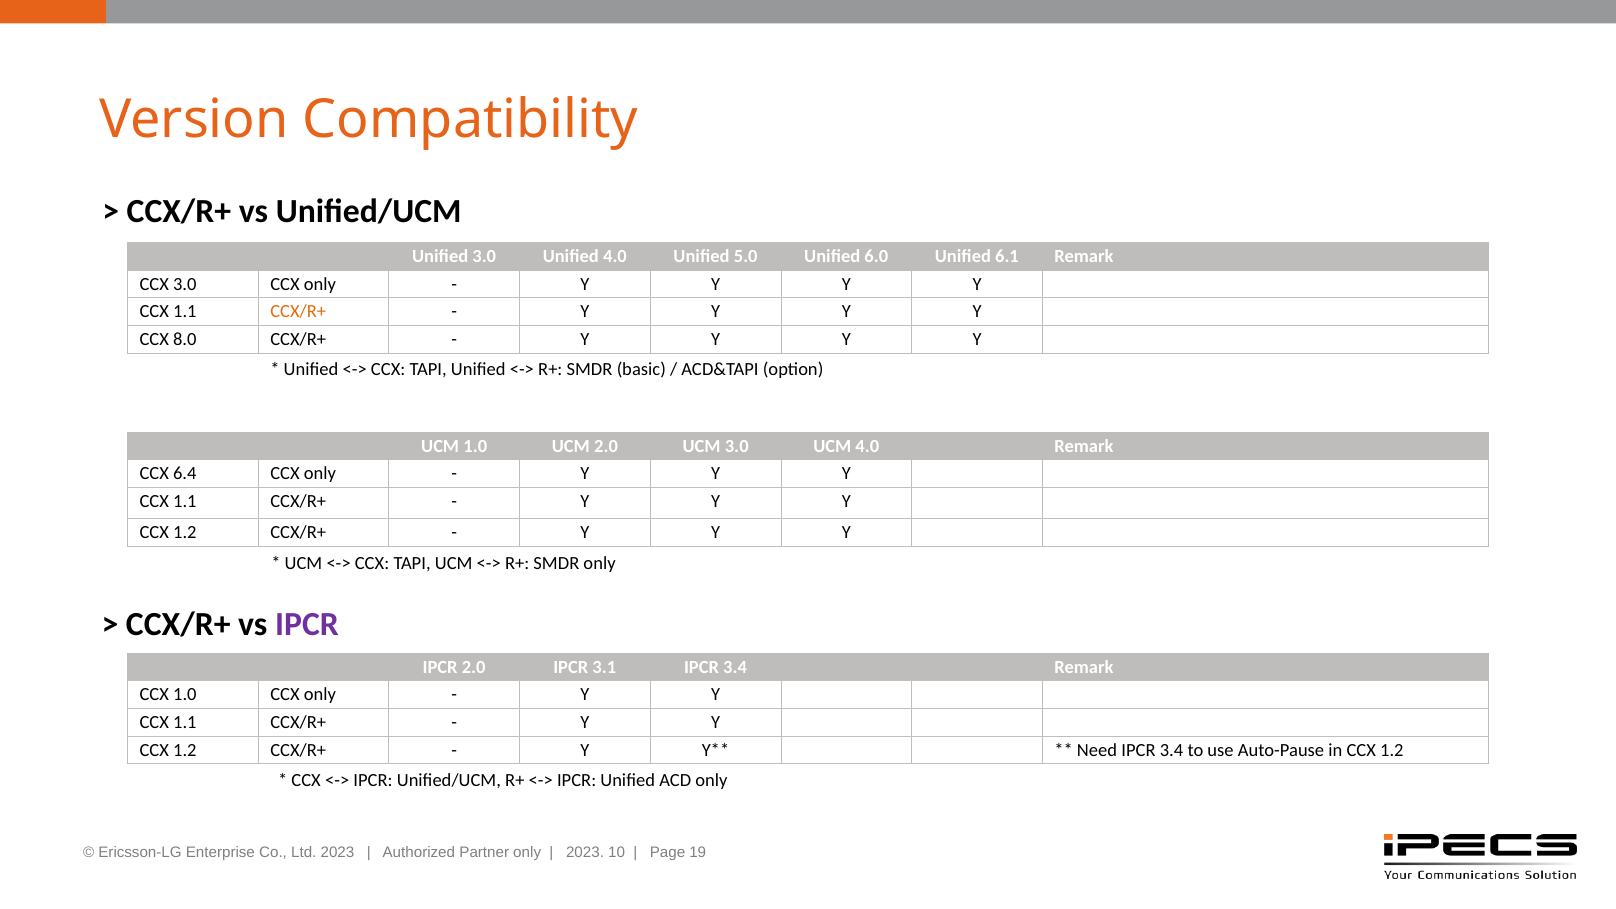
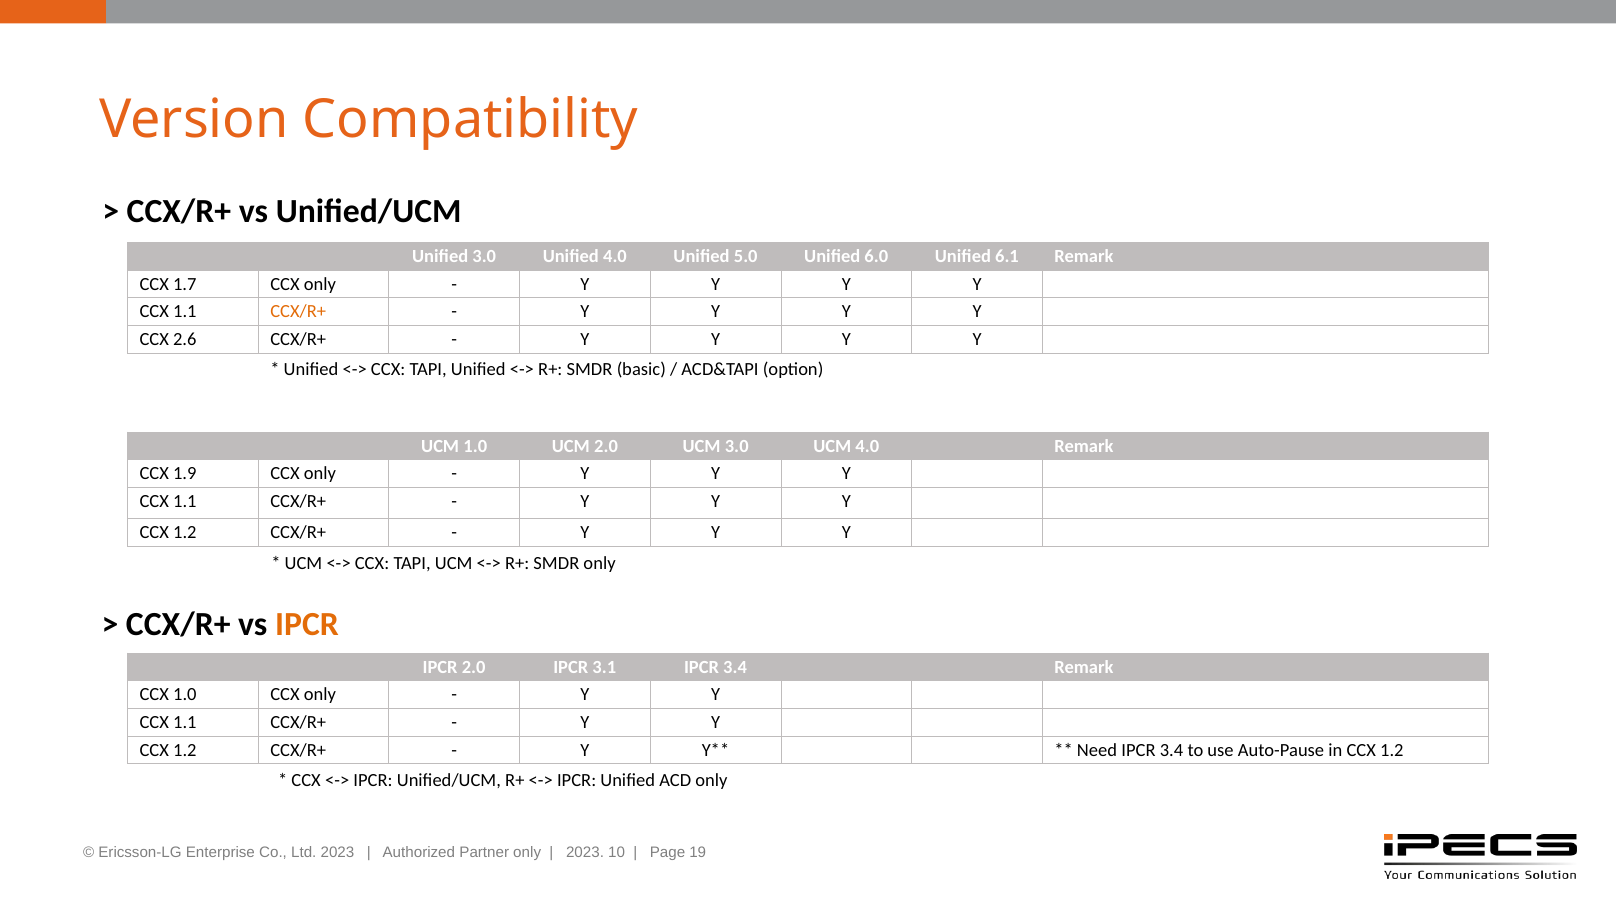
CCX 3.0: 3.0 -> 1.7
8.0: 8.0 -> 2.6
6.4: 6.4 -> 1.9
IPCR at (307, 624) colour: purple -> orange
